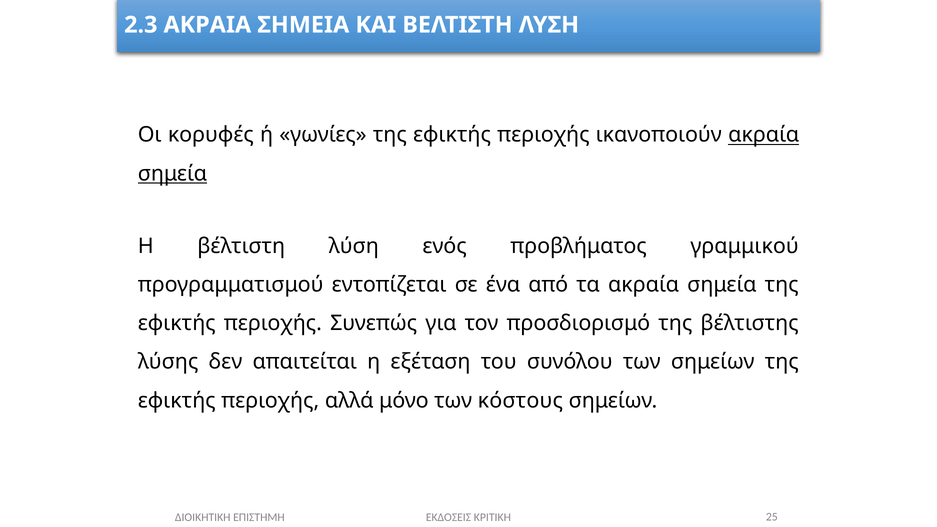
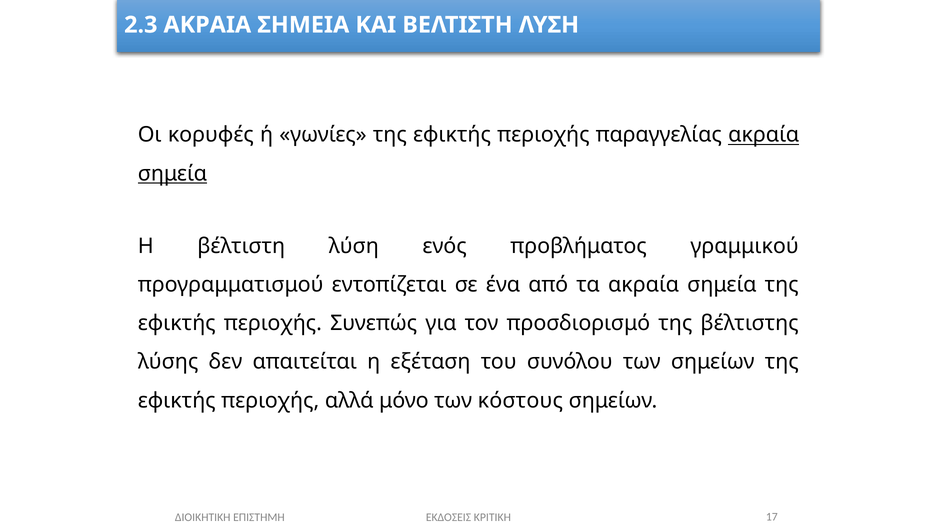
ικανοποιούν: ικανοποιούν -> παραγγελίας
25: 25 -> 17
